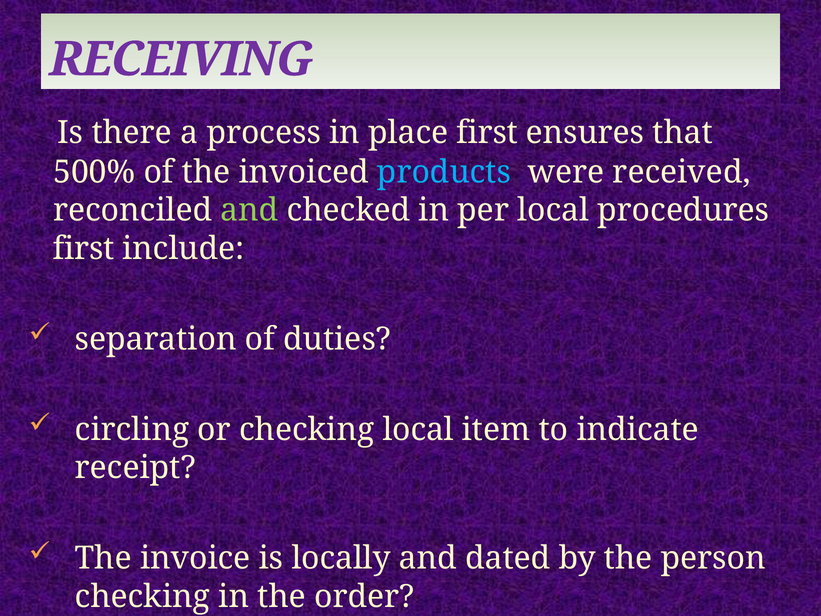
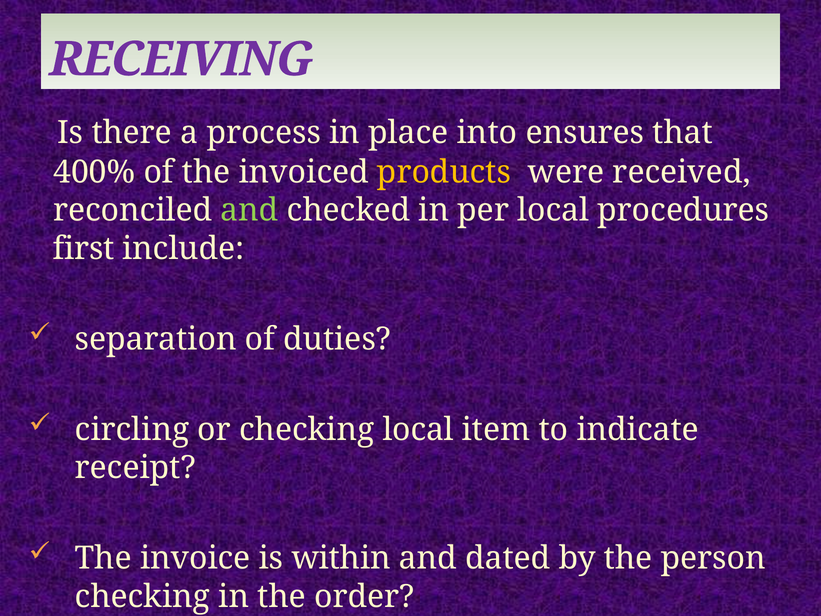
place first: first -> into
500%: 500% -> 400%
products colour: light blue -> yellow
locally: locally -> within
